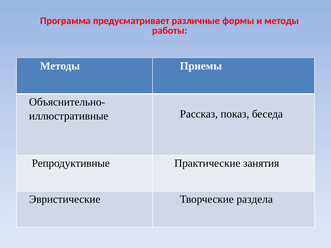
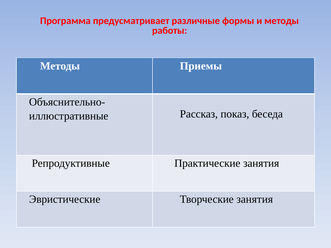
Творческие раздела: раздела -> занятия
